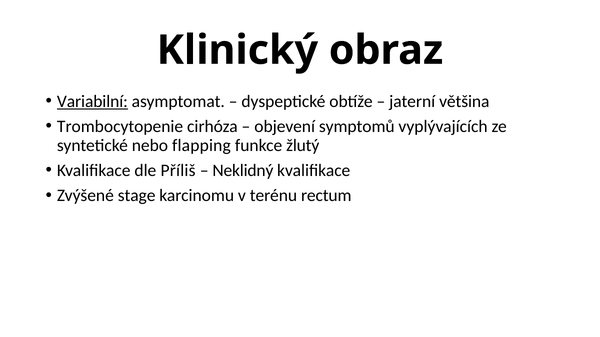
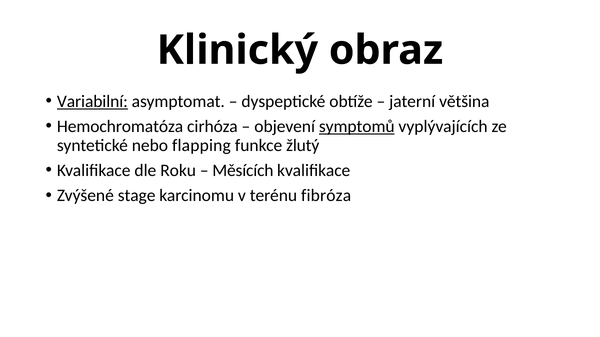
Trombocytopenie: Trombocytopenie -> Hemochromatóza
symptomů underline: none -> present
Příliš: Příliš -> Roku
Neklidný: Neklidný -> Měsících
rectum: rectum -> fibróza
